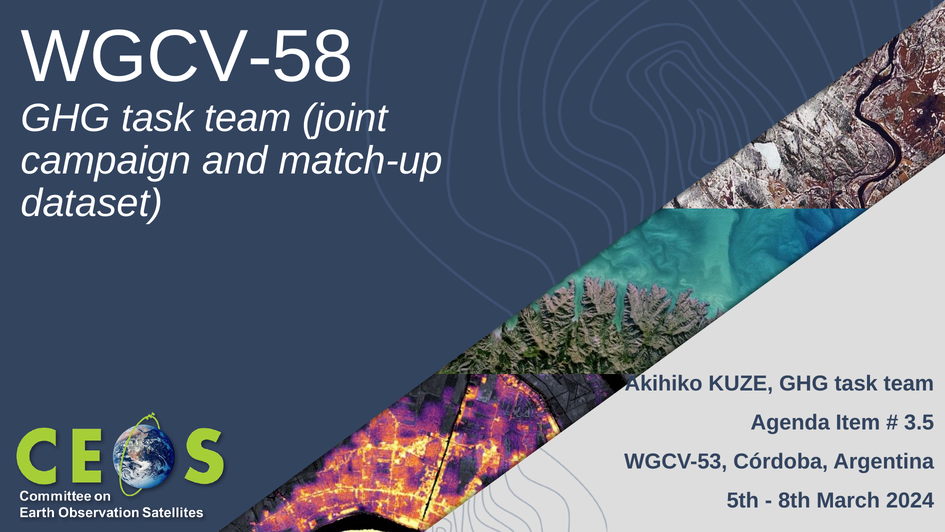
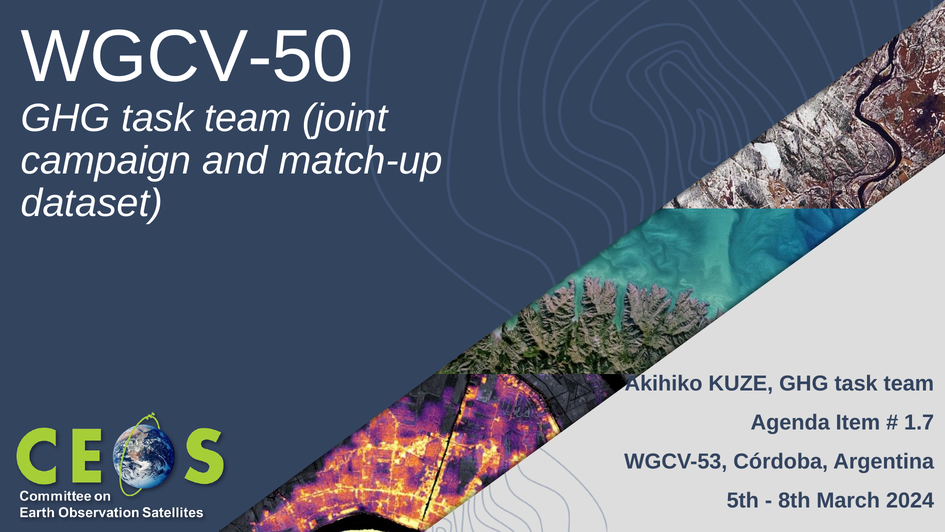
WGCV-58: WGCV-58 -> WGCV-50
3.5: 3.5 -> 1.7
